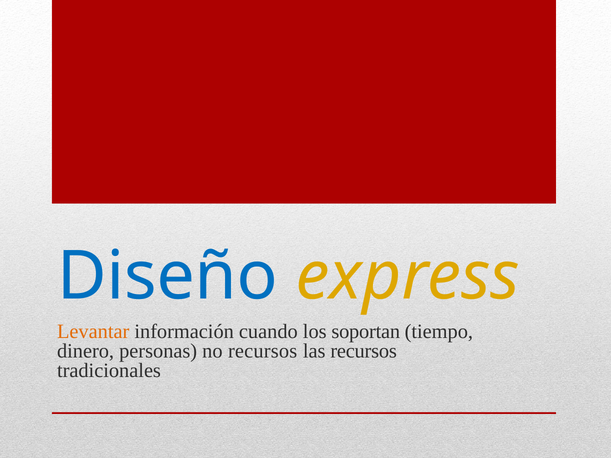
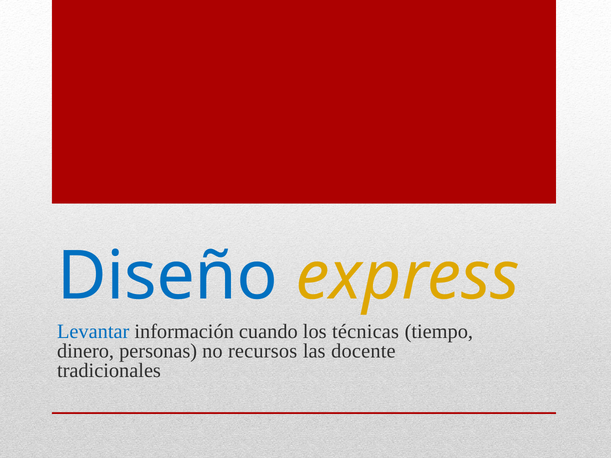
Levantar colour: orange -> blue
soportan: soportan -> técnicas
las recursos: recursos -> docente
